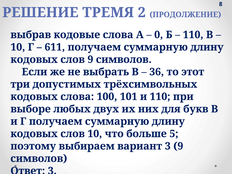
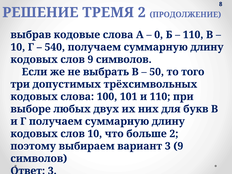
611: 611 -> 540
36: 36 -> 50
этот: этот -> того
больше 5: 5 -> 2
